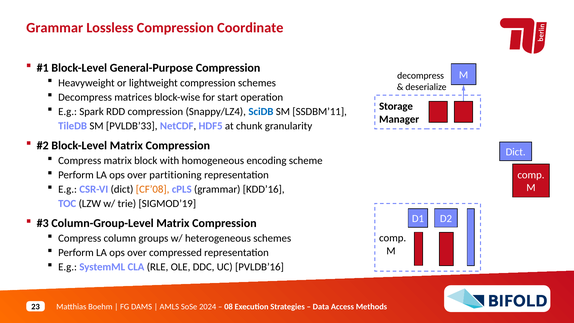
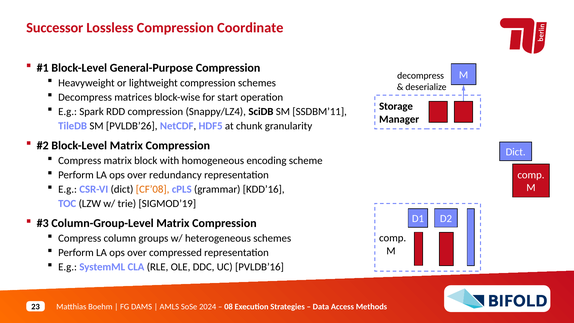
Grammar at (55, 28): Grammar -> Successor
SciDB colour: blue -> black
PVLDB’33: PVLDB’33 -> PVLDB’26
partitioning: partitioning -> redundancy
